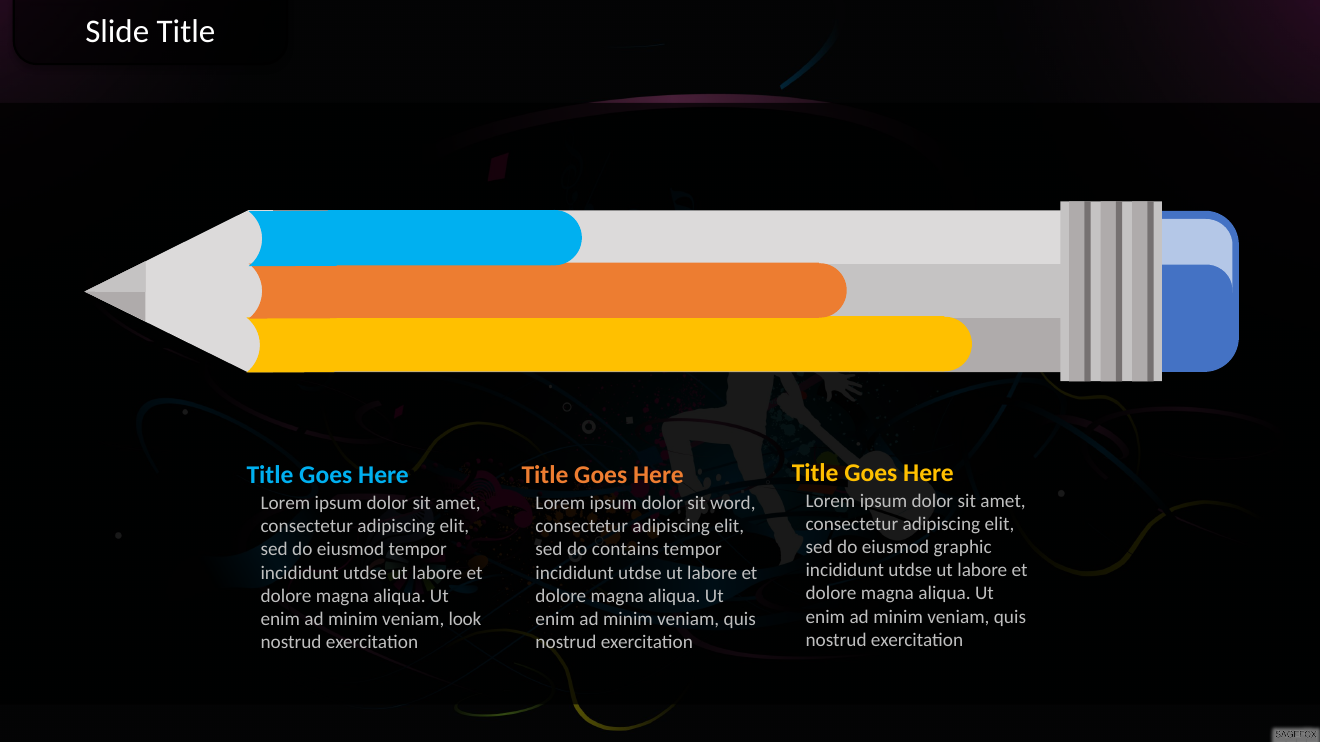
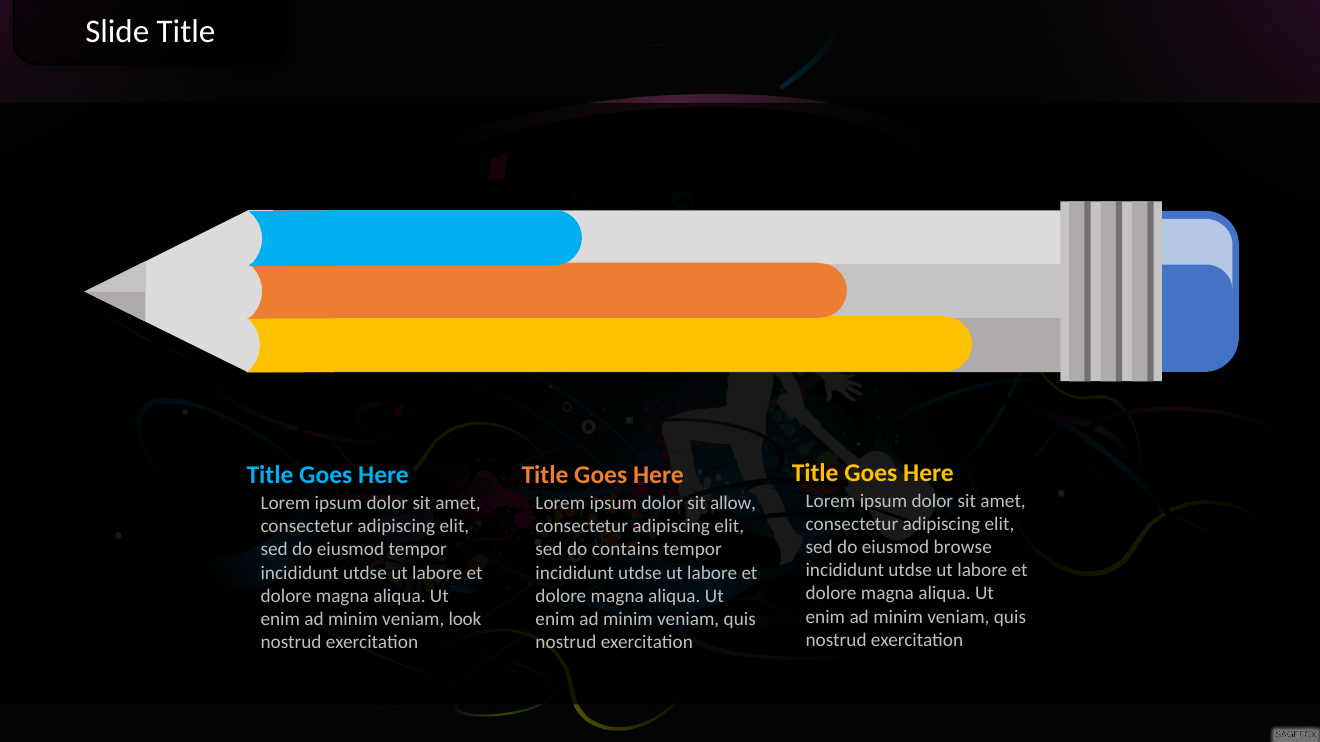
word: word -> allow
graphic: graphic -> browse
